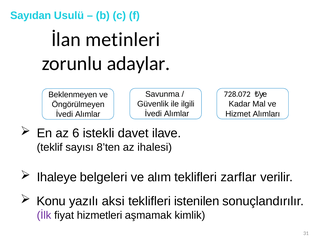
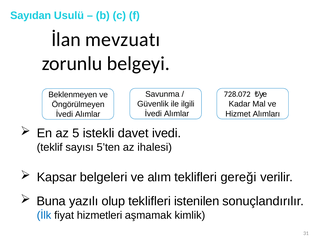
metinleri: metinleri -> mevzuatı
adaylar: adaylar -> belgeyi
6: 6 -> 5
ilave: ilave -> ivedi
8’ten: 8’ten -> 5’ten
Ihaleye: Ihaleye -> Kapsar
zarflar: zarflar -> gereği
Konu: Konu -> Buna
aksi: aksi -> olup
İlk colour: purple -> blue
